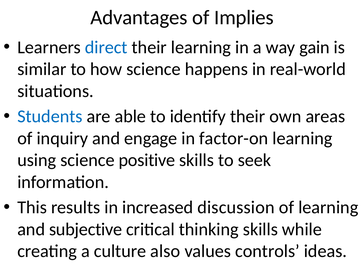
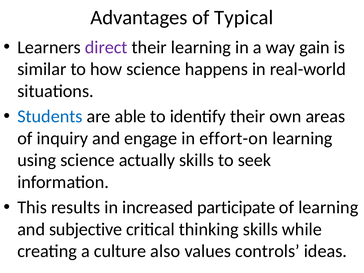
Implies: Implies -> Typical
direct colour: blue -> purple
factor-on: factor-on -> effort-on
positive: positive -> actually
discussion: discussion -> participate
